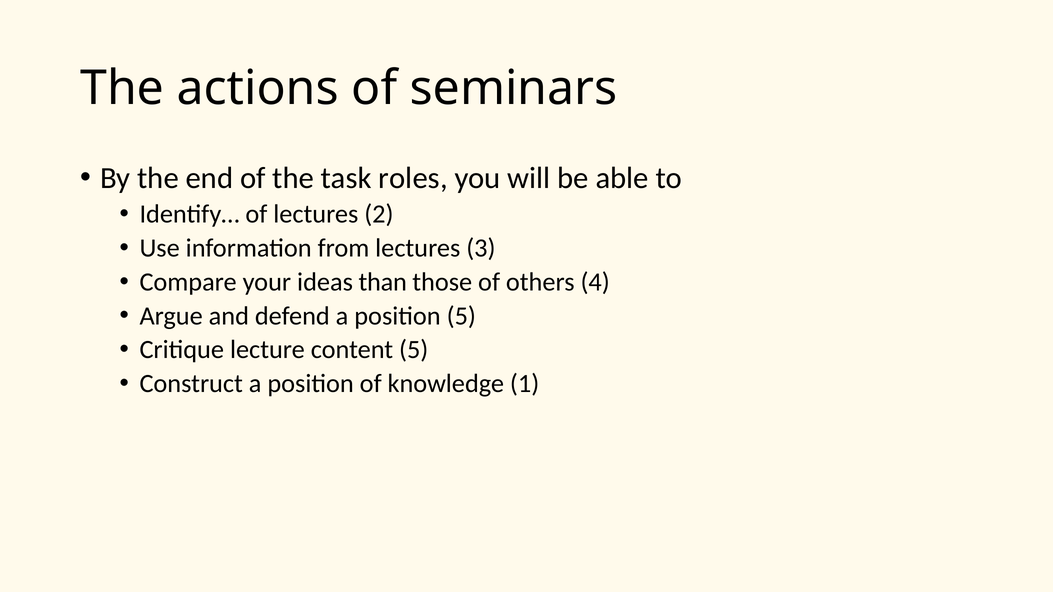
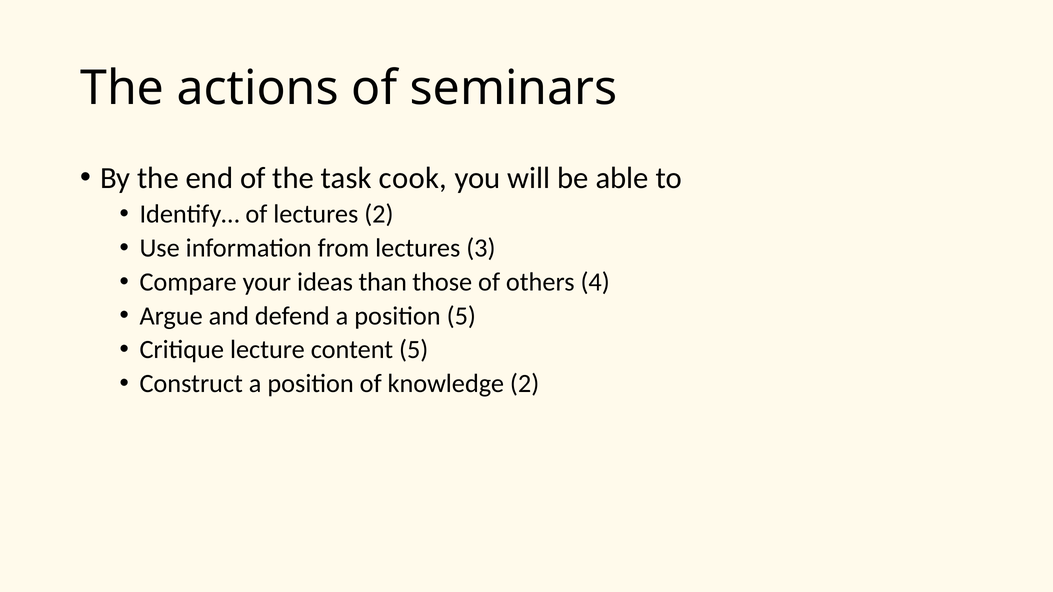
roles: roles -> cook
knowledge 1: 1 -> 2
